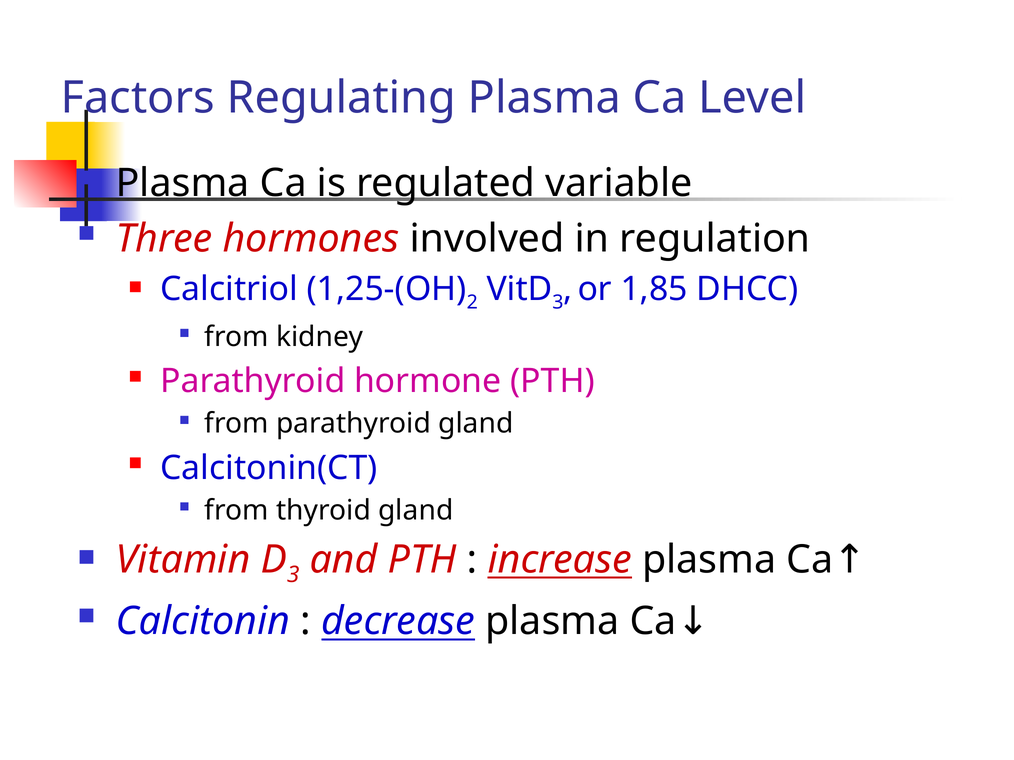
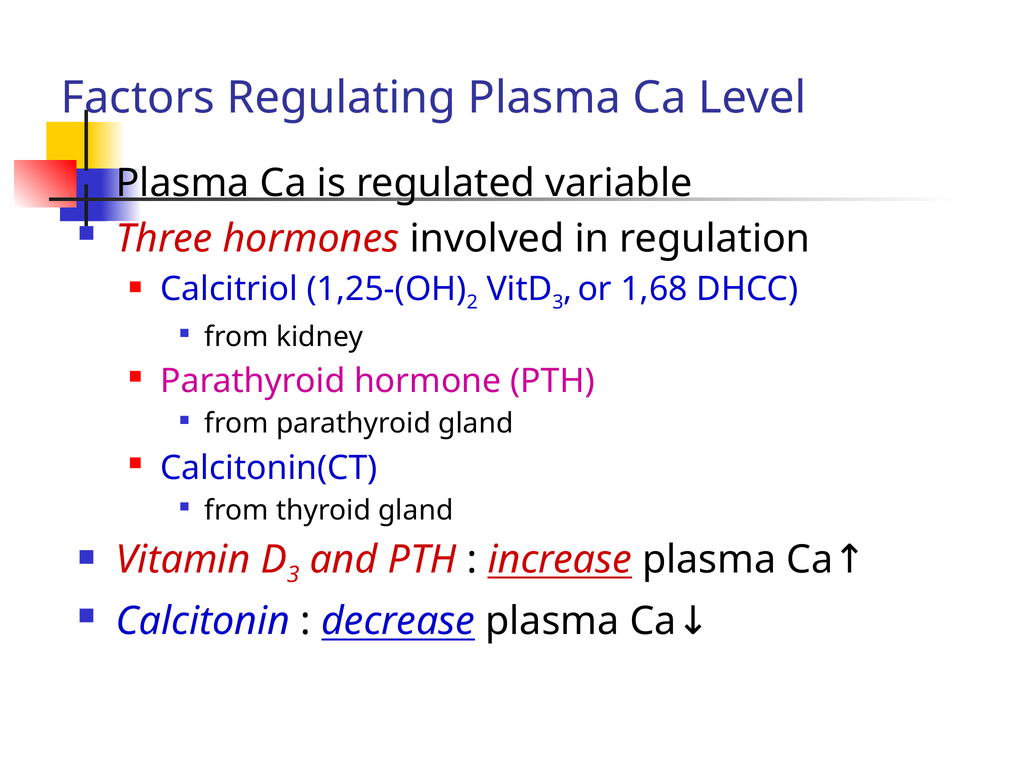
1,85: 1,85 -> 1,68
